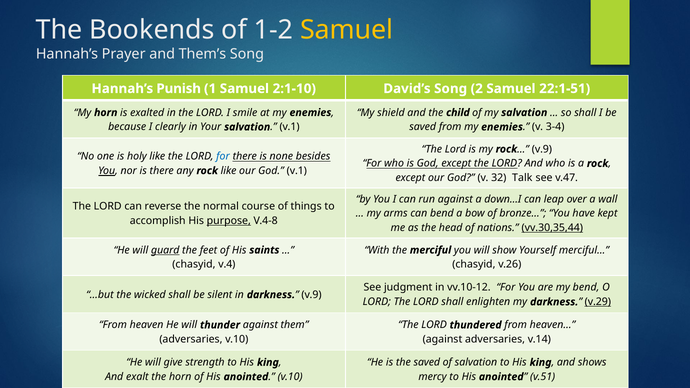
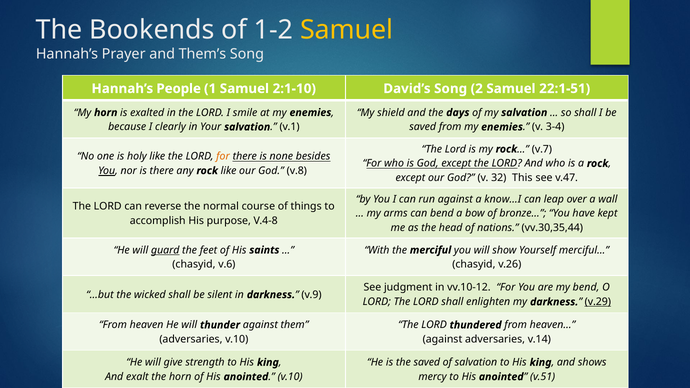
Punish: Punish -> People
child: child -> days
rock… v.9: v.9 -> v.7
for at (223, 156) colour: blue -> orange
God v.1: v.1 -> v.8
Talk: Talk -> This
down…I: down…I -> know…I
purpose underline: present -> none
vv.30,35,44 underline: present -> none
v.4: v.4 -> v.6
